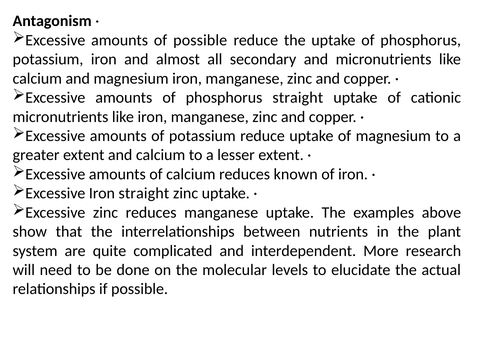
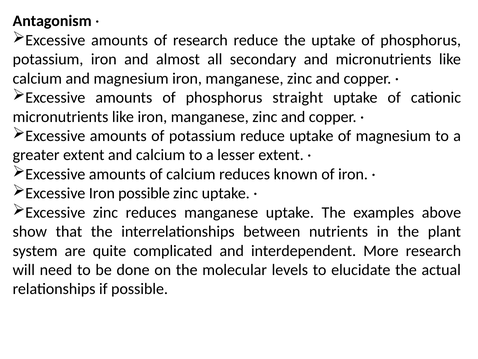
of possible: possible -> research
Iron straight: straight -> possible
